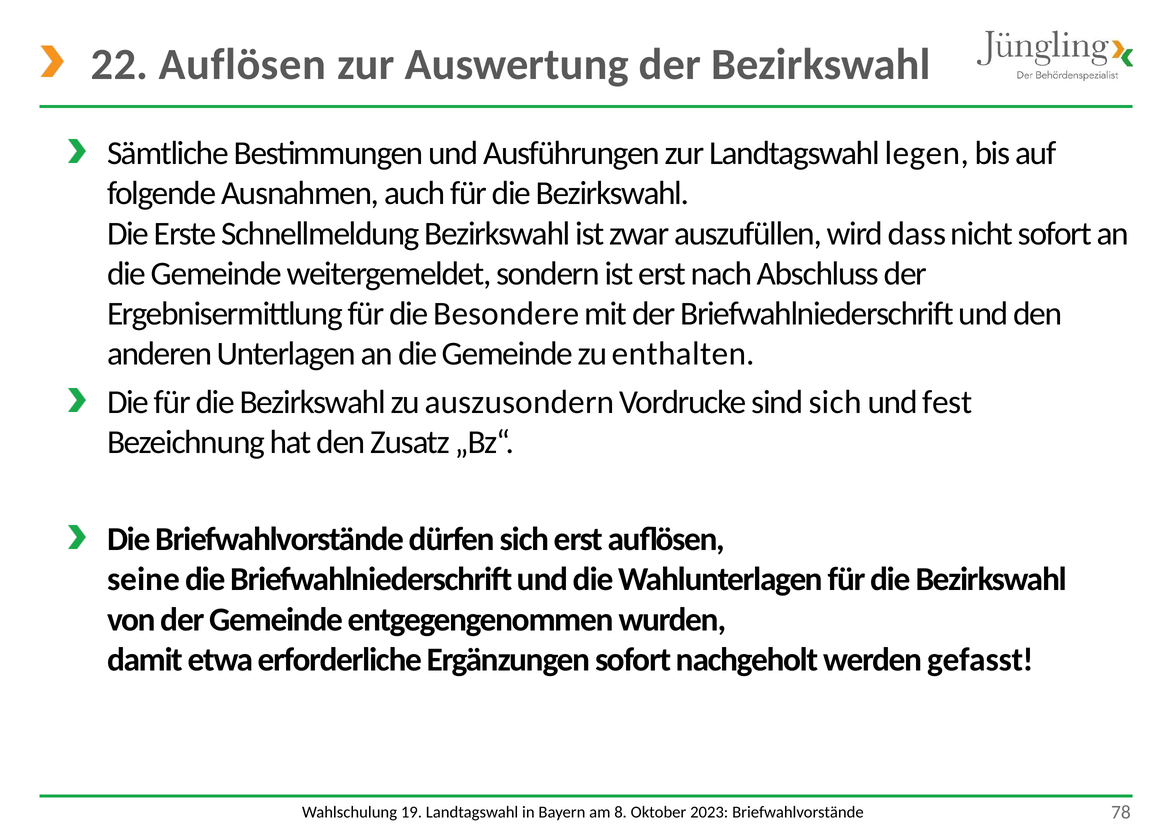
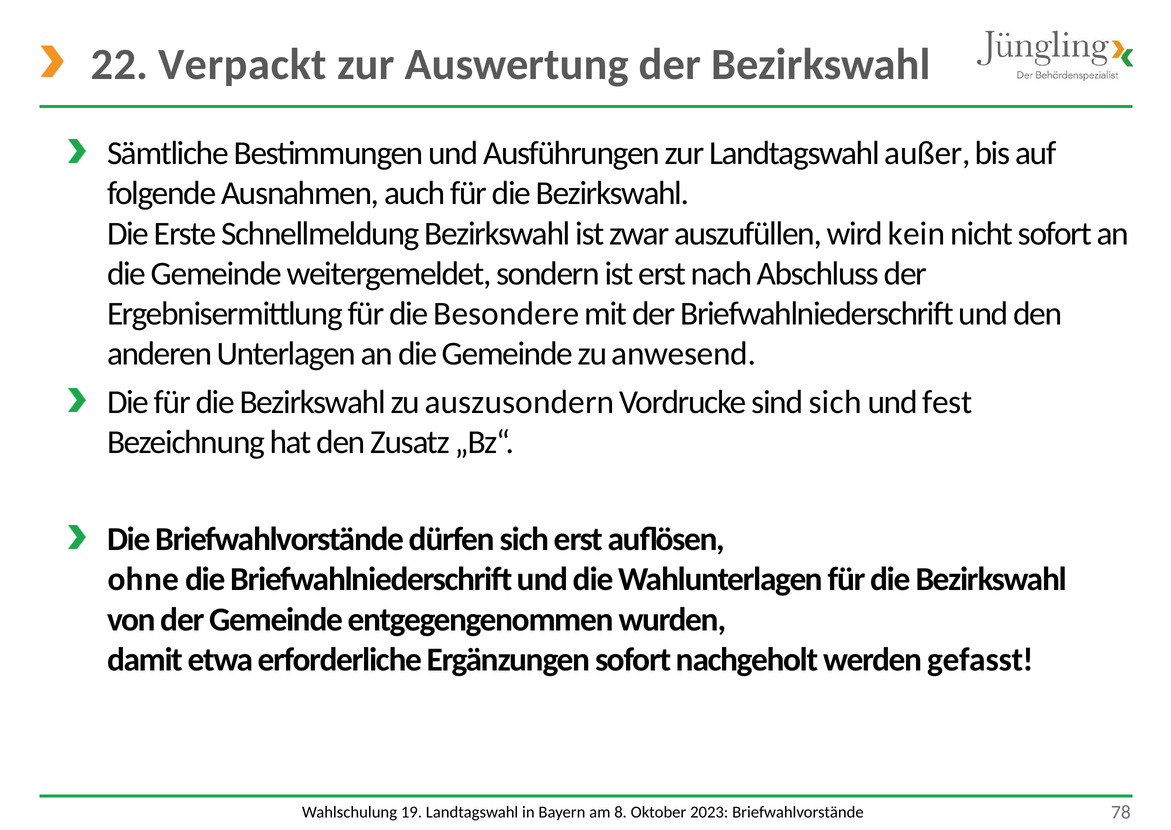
22 Auflösen: Auflösen -> Verpackt
legen: legen -> außer
dass: dass -> kein
enthalten: enthalten -> anwesend
seine: seine -> ohne
